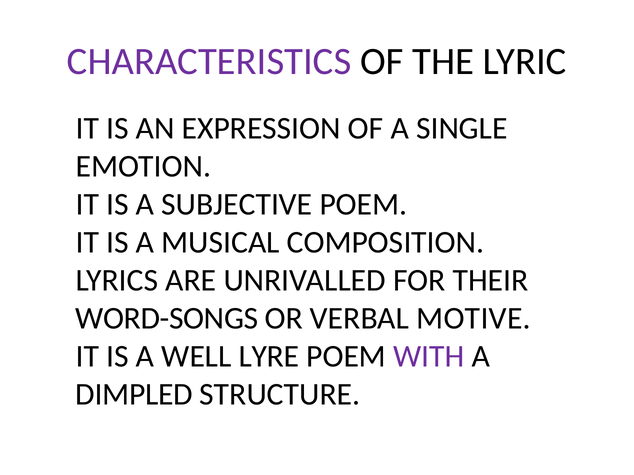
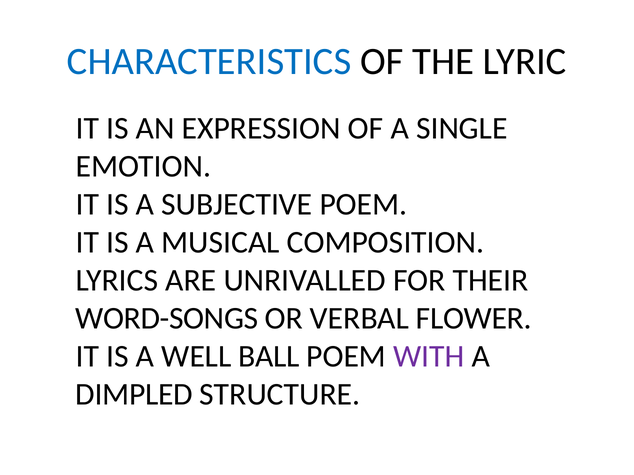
CHARACTERISTICS colour: purple -> blue
MOTIVE: MOTIVE -> FLOWER
LYRE: LYRE -> BALL
